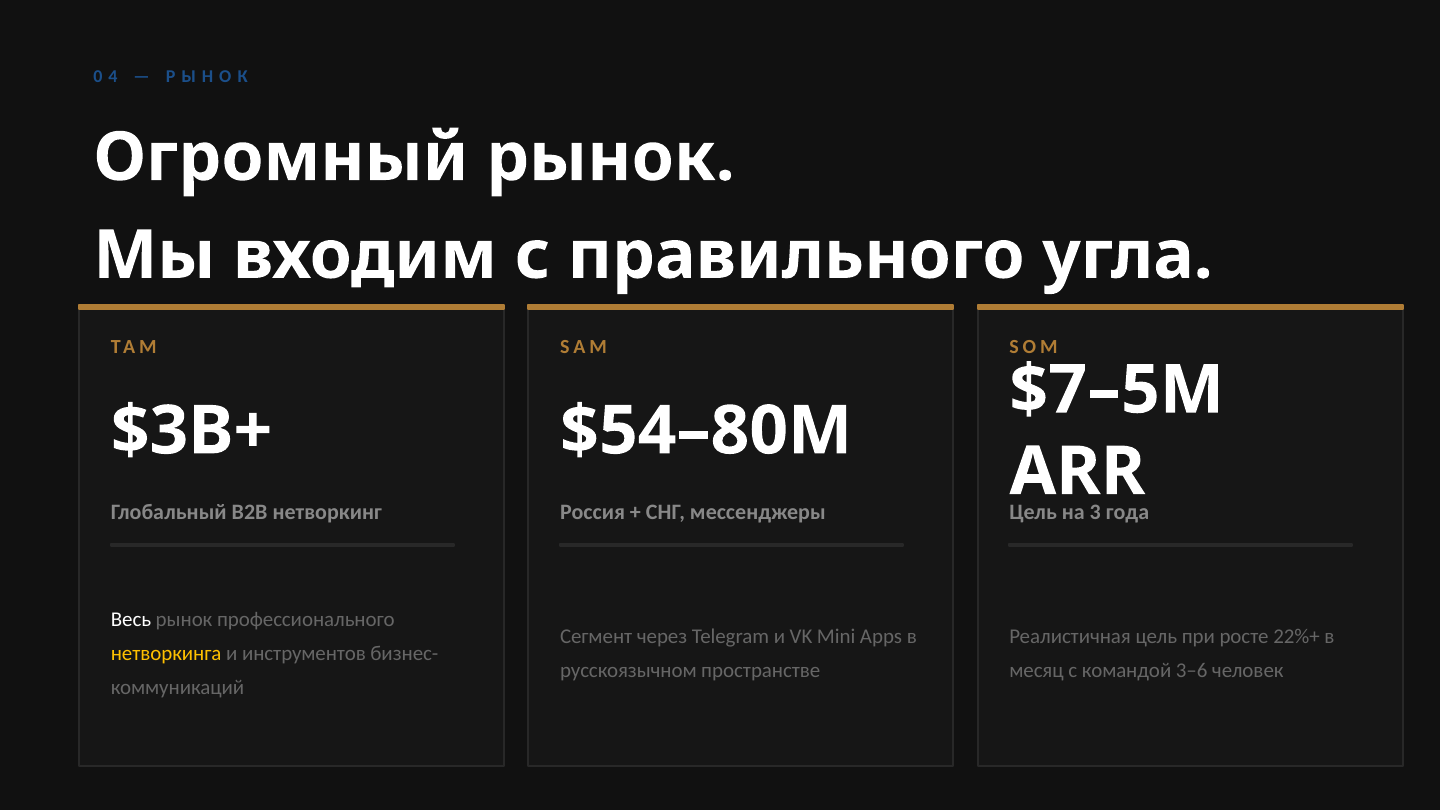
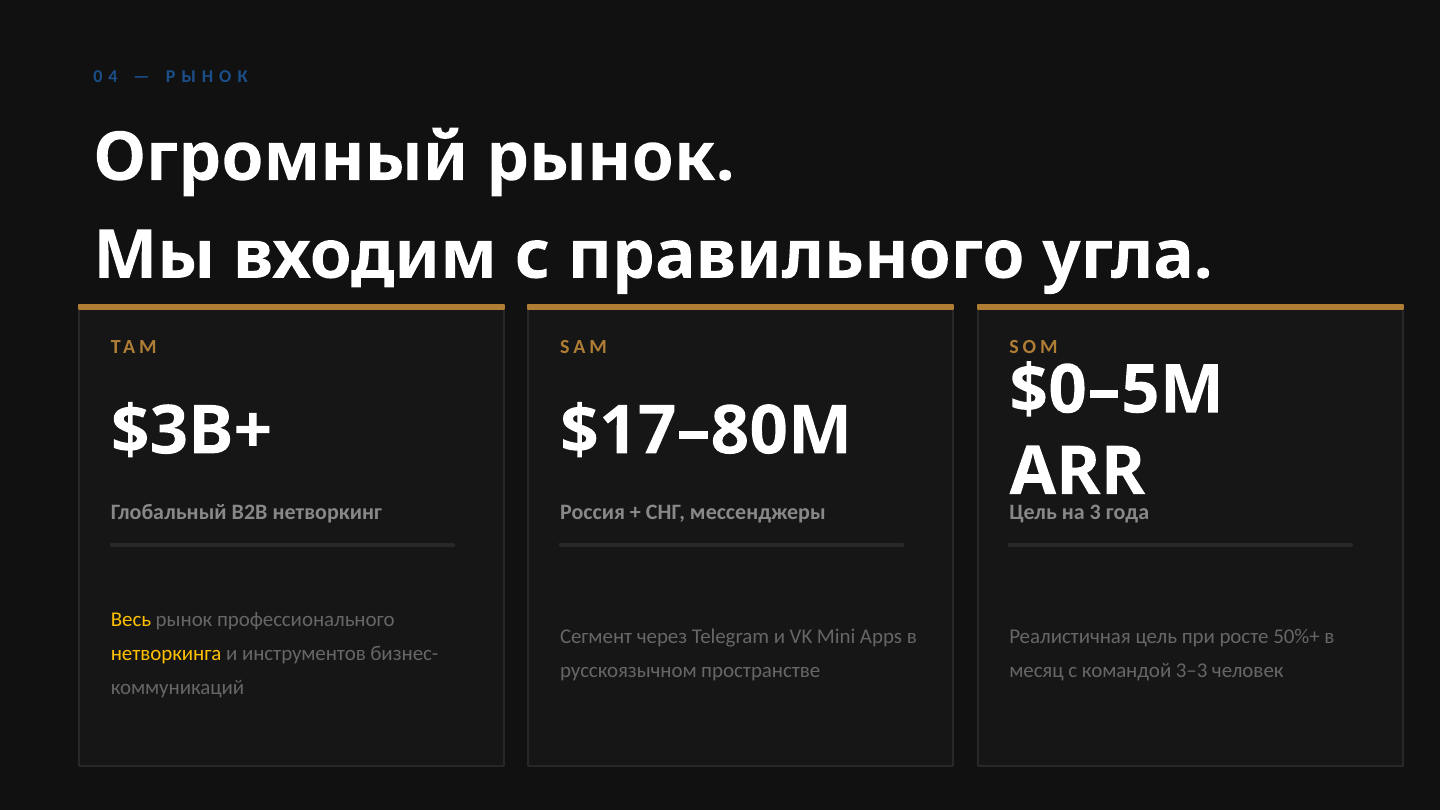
$7–5M: $7–5M -> $0–5M
$54–80M: $54–80M -> $17–80M
Весь colour: white -> yellow
22%+: 22%+ -> 50%+
3–6: 3–6 -> 3–3
